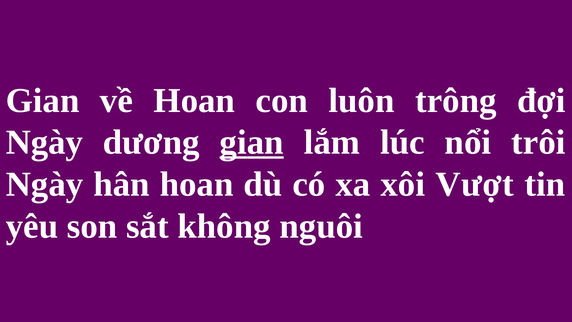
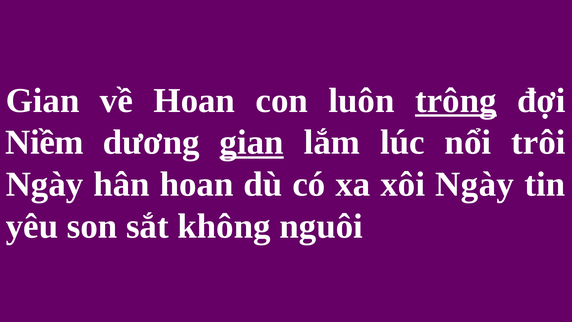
trông underline: none -> present
Ngày at (44, 142): Ngày -> Niềm
xôi Vượt: Vượt -> Ngày
